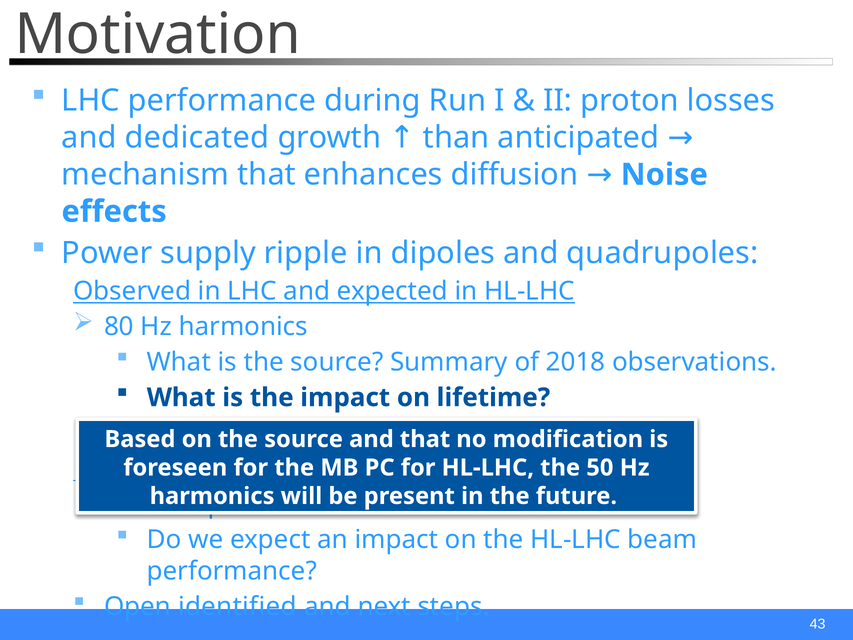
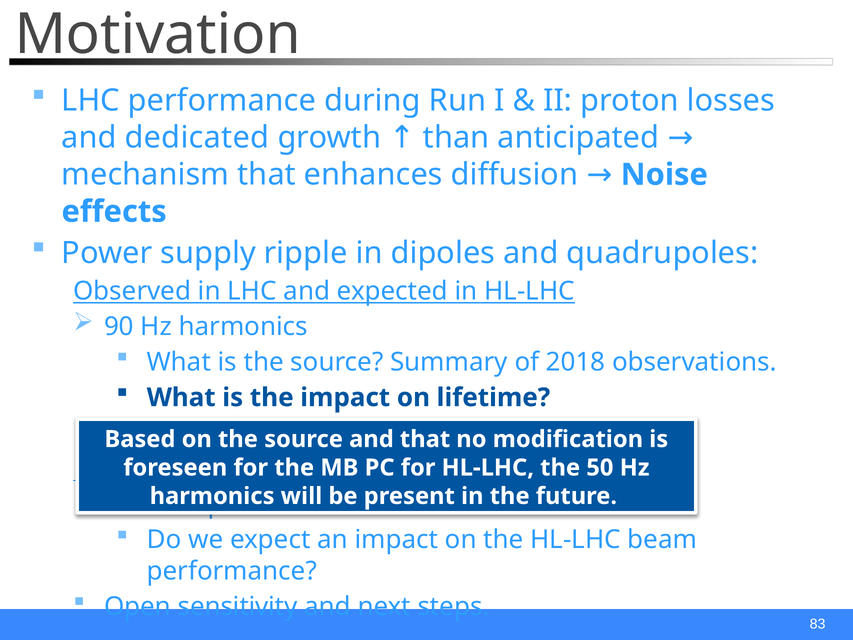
80: 80 -> 90
identified: identified -> sensitivity
43: 43 -> 83
